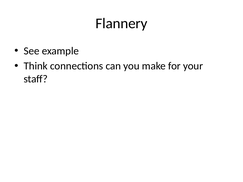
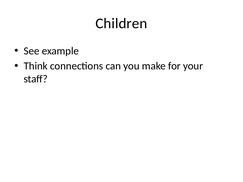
Flannery: Flannery -> Children
